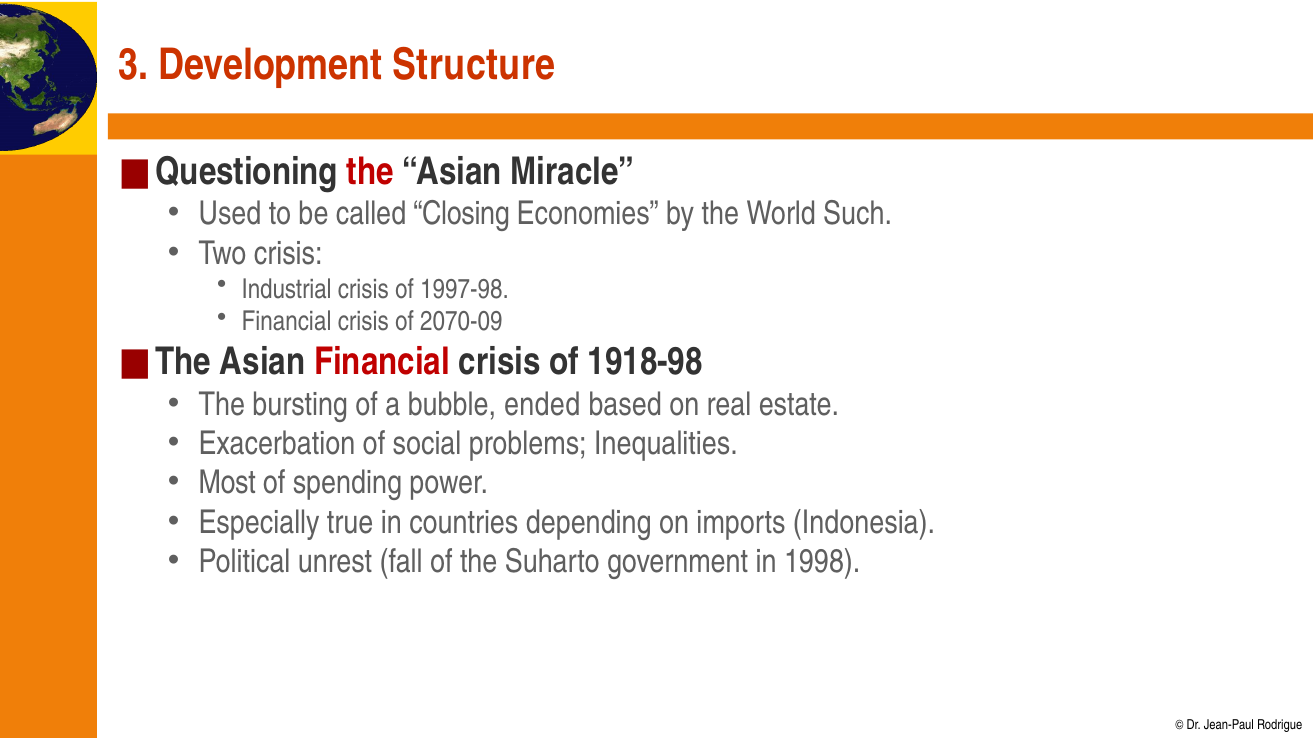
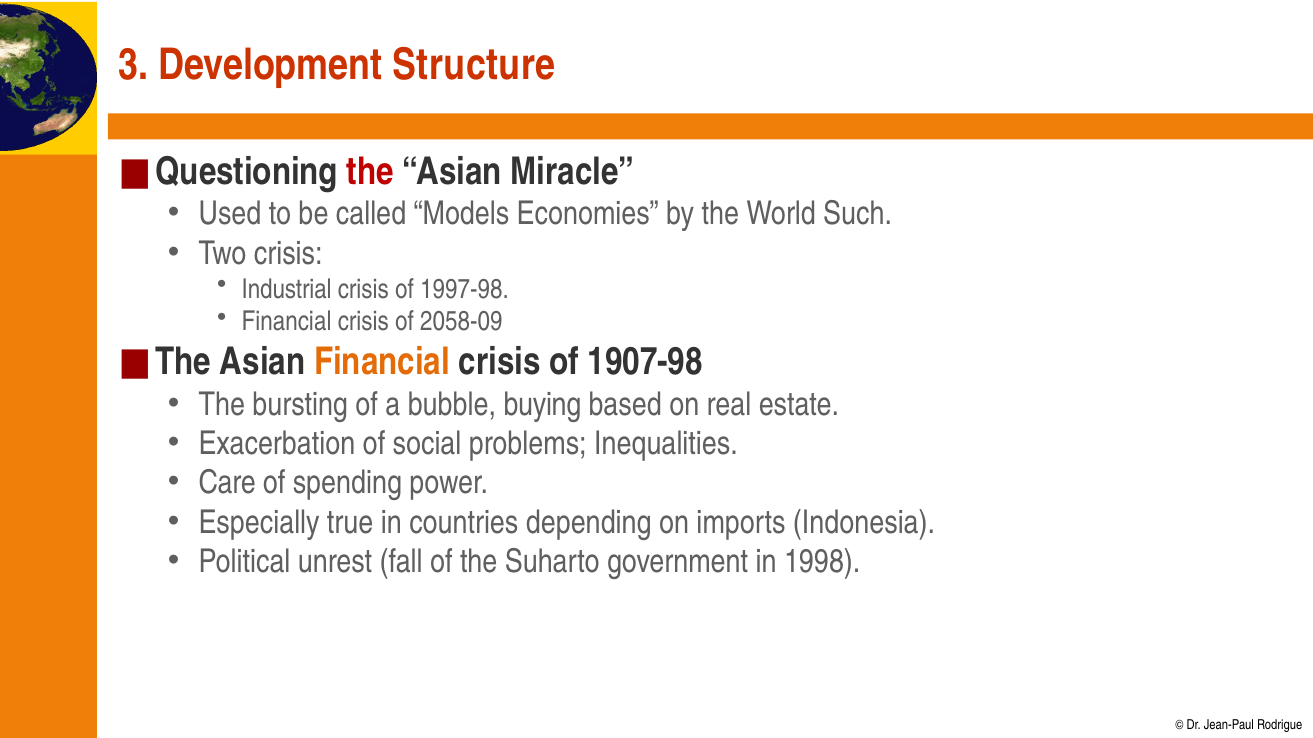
Closing: Closing -> Models
2070-09: 2070-09 -> 2058-09
Financial at (382, 362) colour: red -> orange
1918-98: 1918-98 -> 1907-98
ended: ended -> buying
Most: Most -> Care
